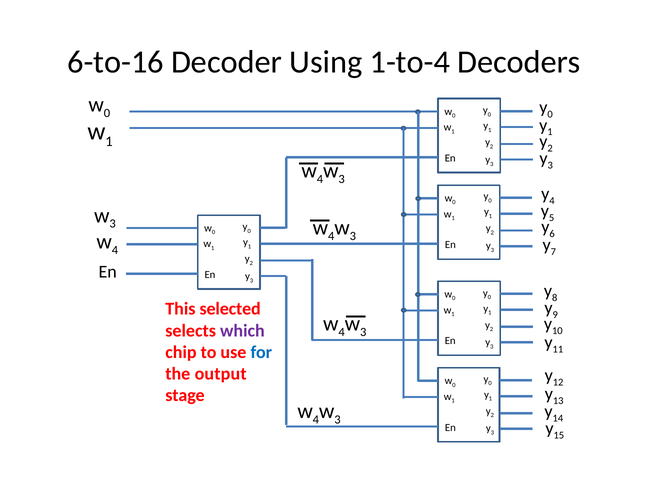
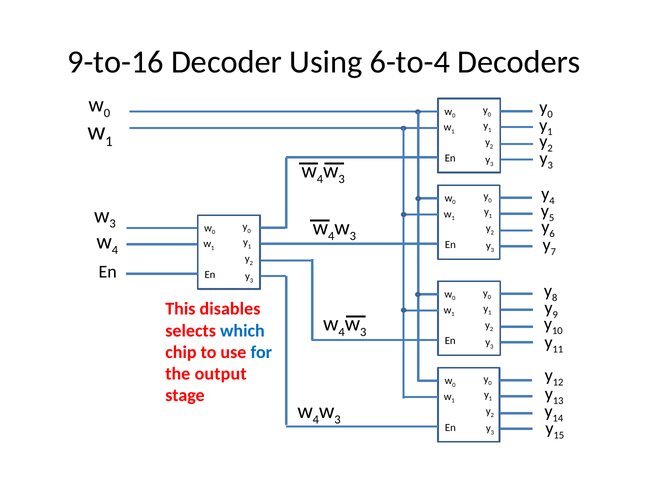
6-to-16: 6-to-16 -> 9-to-16
1-to-4: 1-to-4 -> 6-to-4
selected: selected -> disables
which colour: purple -> blue
